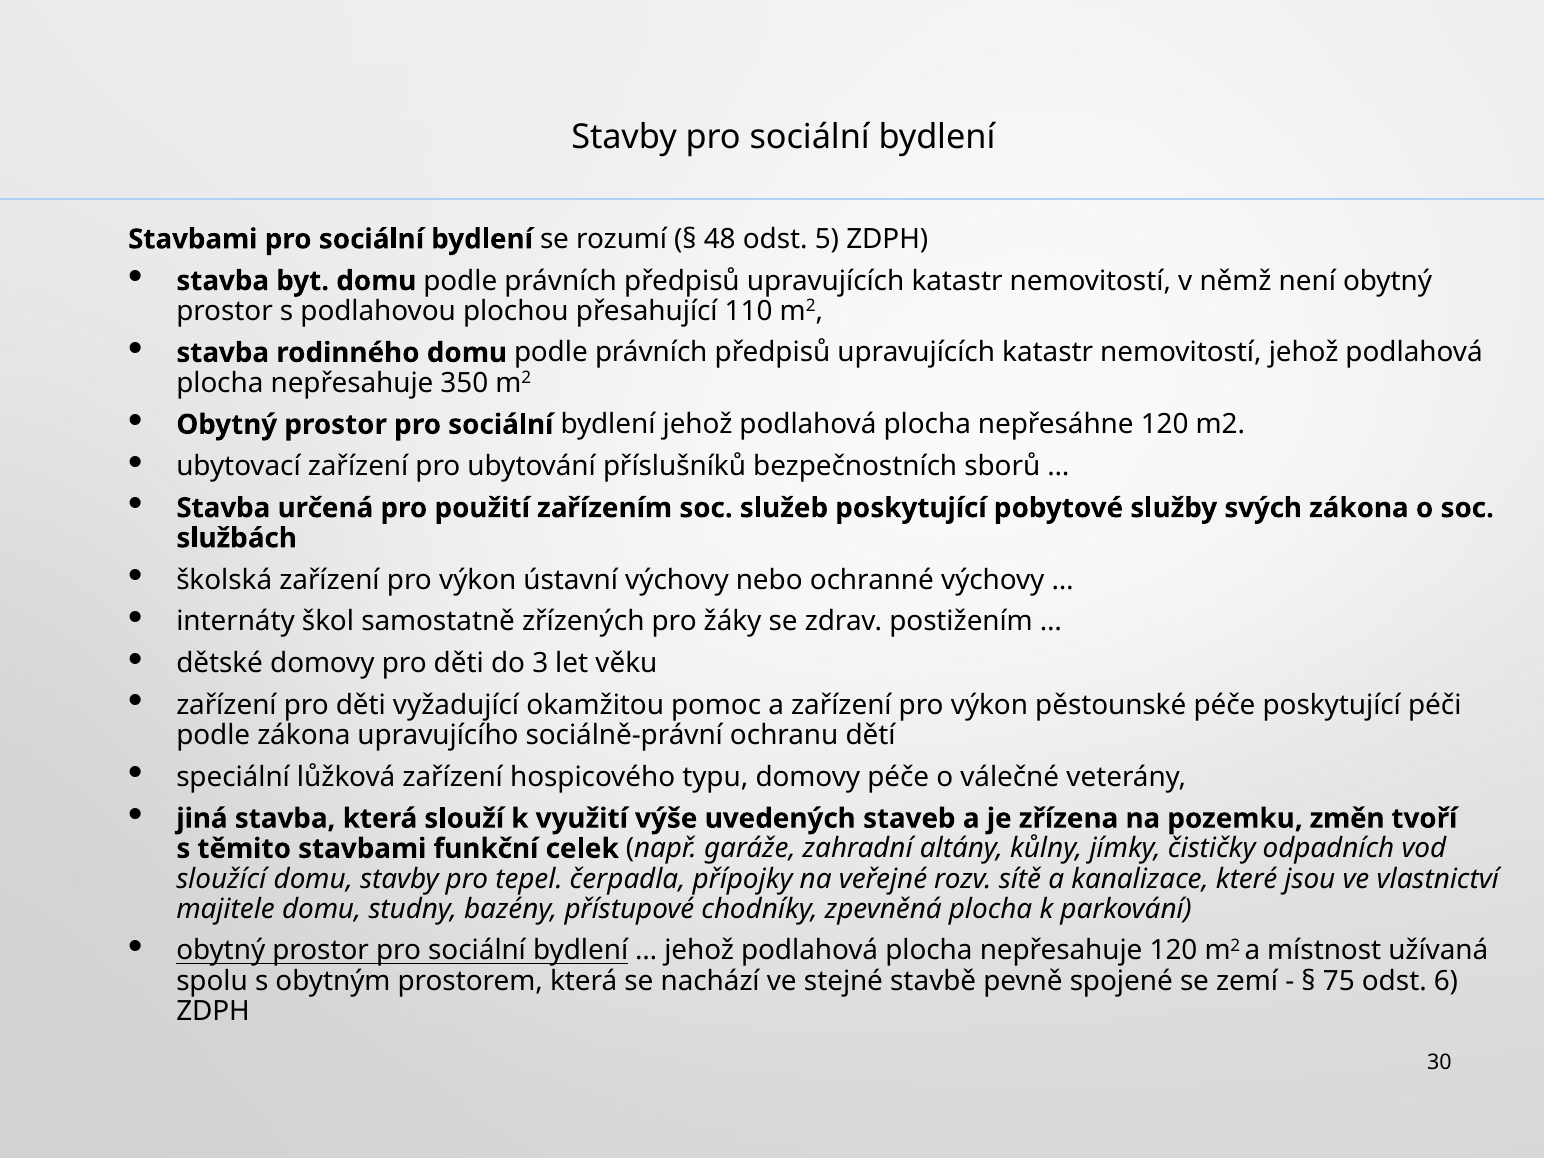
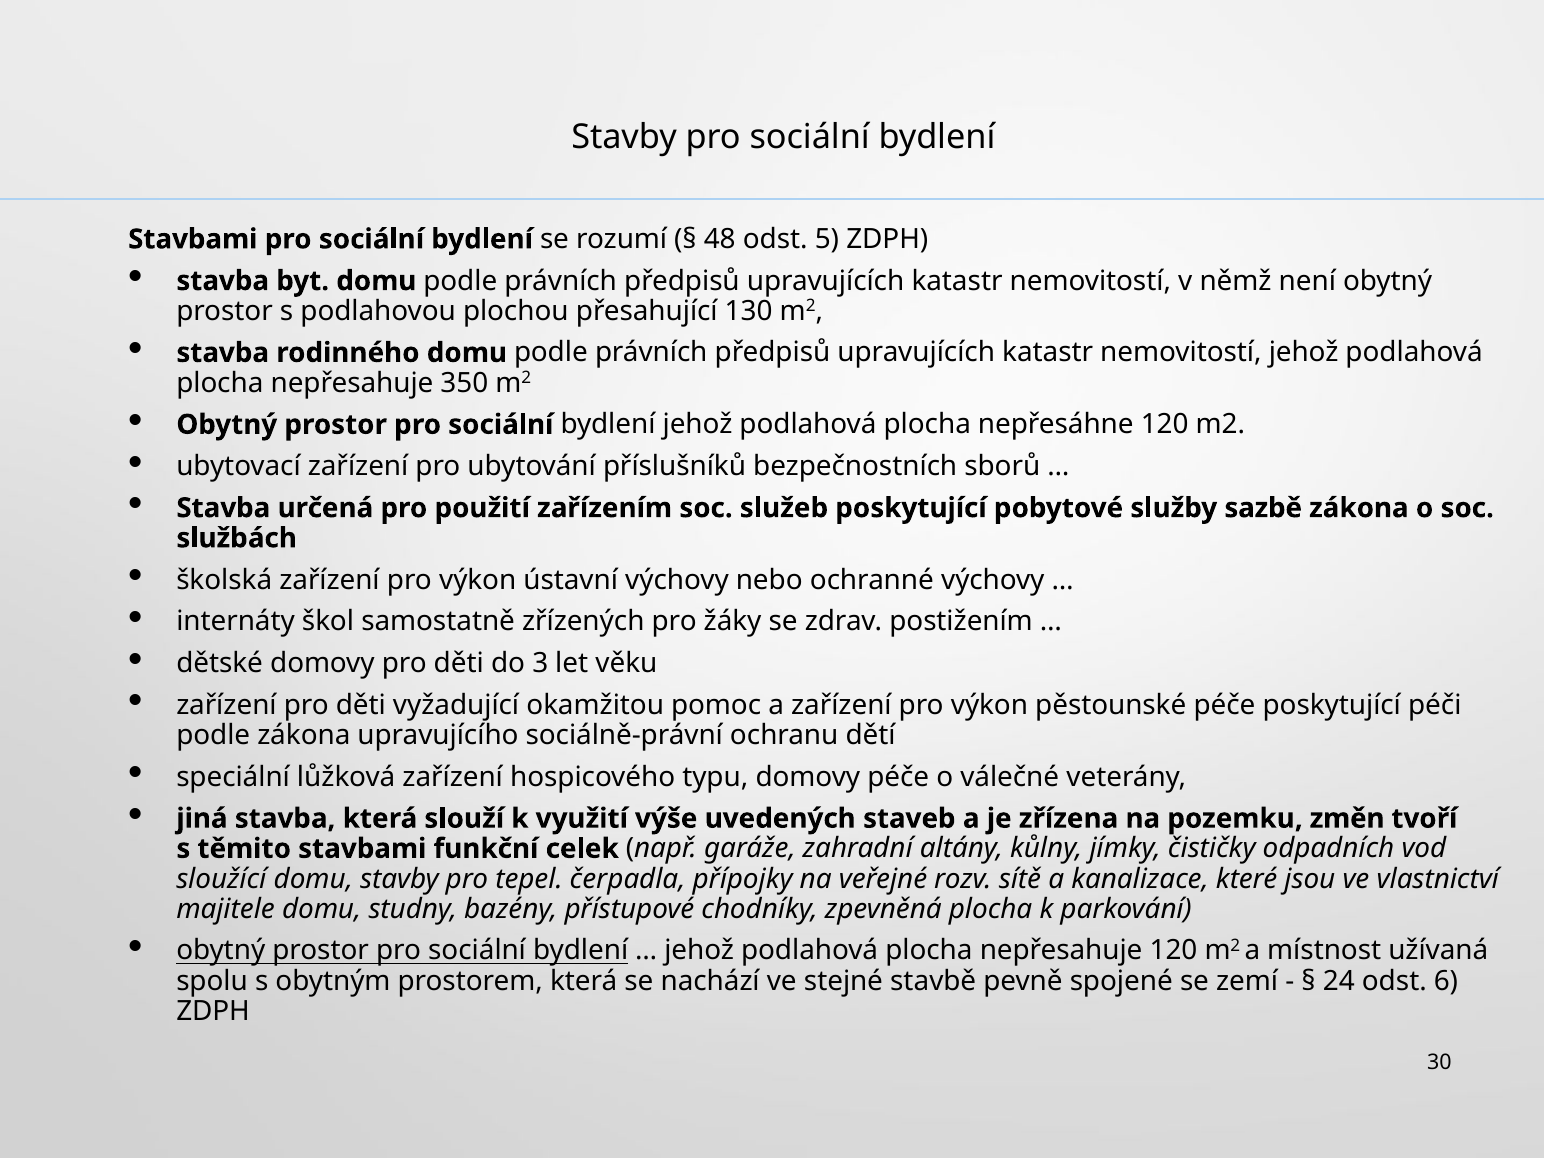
110: 110 -> 130
svých: svých -> sazbě
75: 75 -> 24
